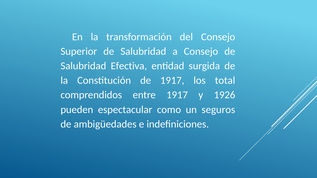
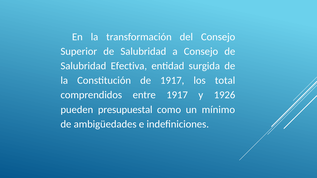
espectacular: espectacular -> presupuestal
seguros: seguros -> mínimo
